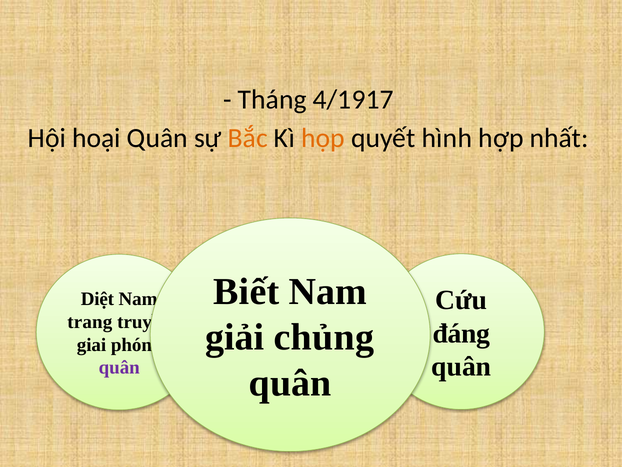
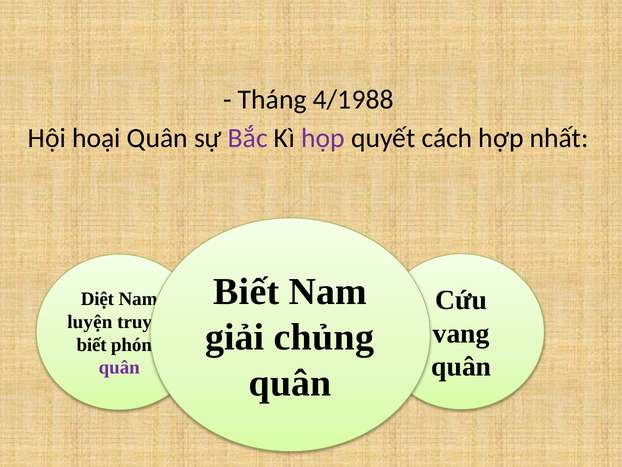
4/1917: 4/1917 -> 4/1988
Bắc colour: orange -> purple
họp colour: orange -> purple
hình: hình -> cách
trang: trang -> luyện
đáng: đáng -> vang
giai at (92, 344): giai -> biết
